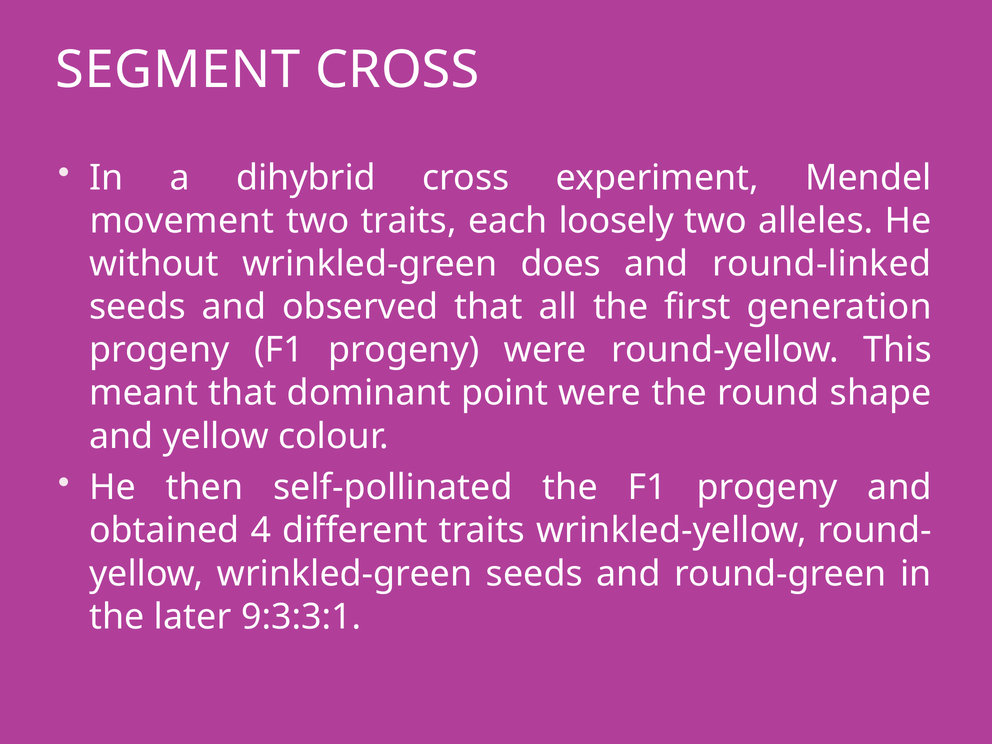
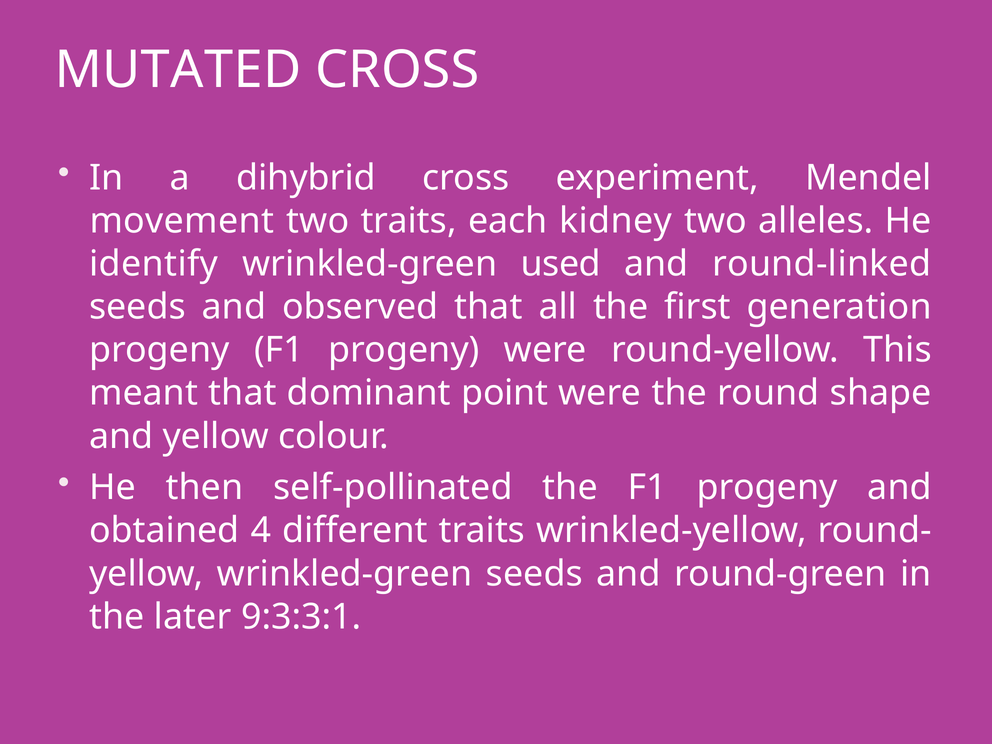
SEGMENT: SEGMENT -> MUTATED
loosely: loosely -> kidney
without: without -> identify
does: does -> used
